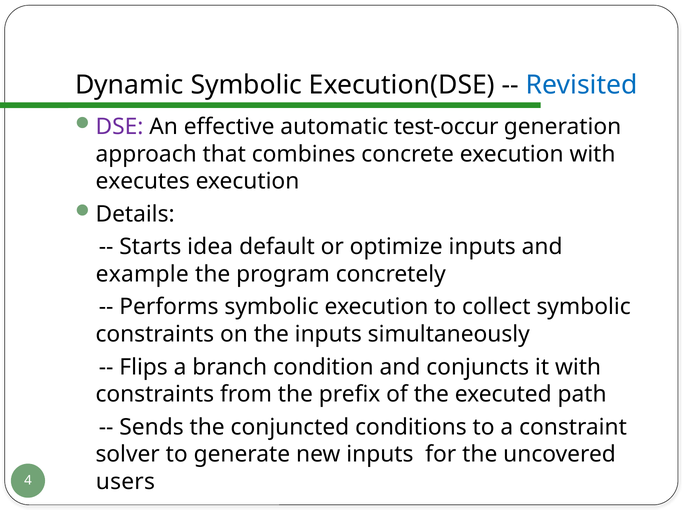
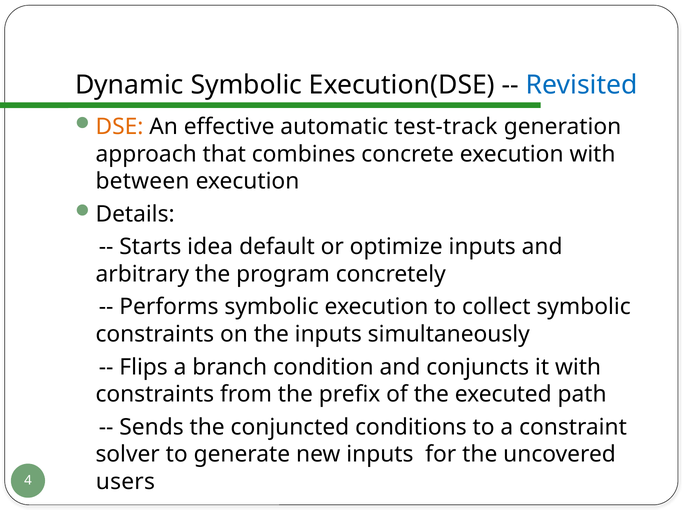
DSE colour: purple -> orange
test-occur: test-occur -> test-track
executes: executes -> between
example: example -> arbitrary
